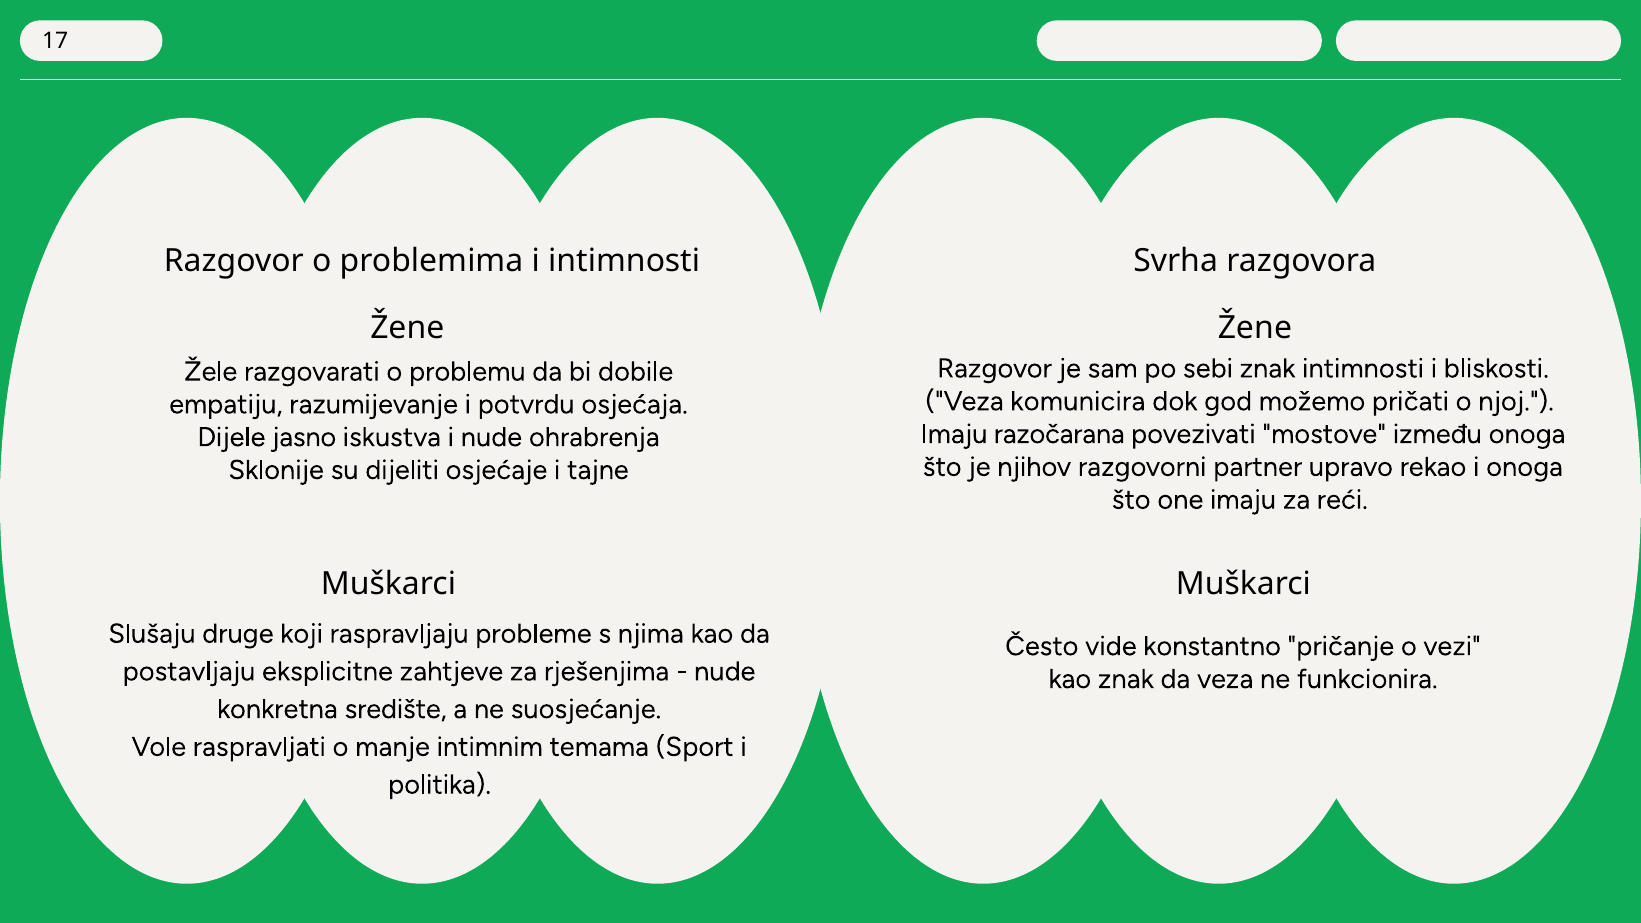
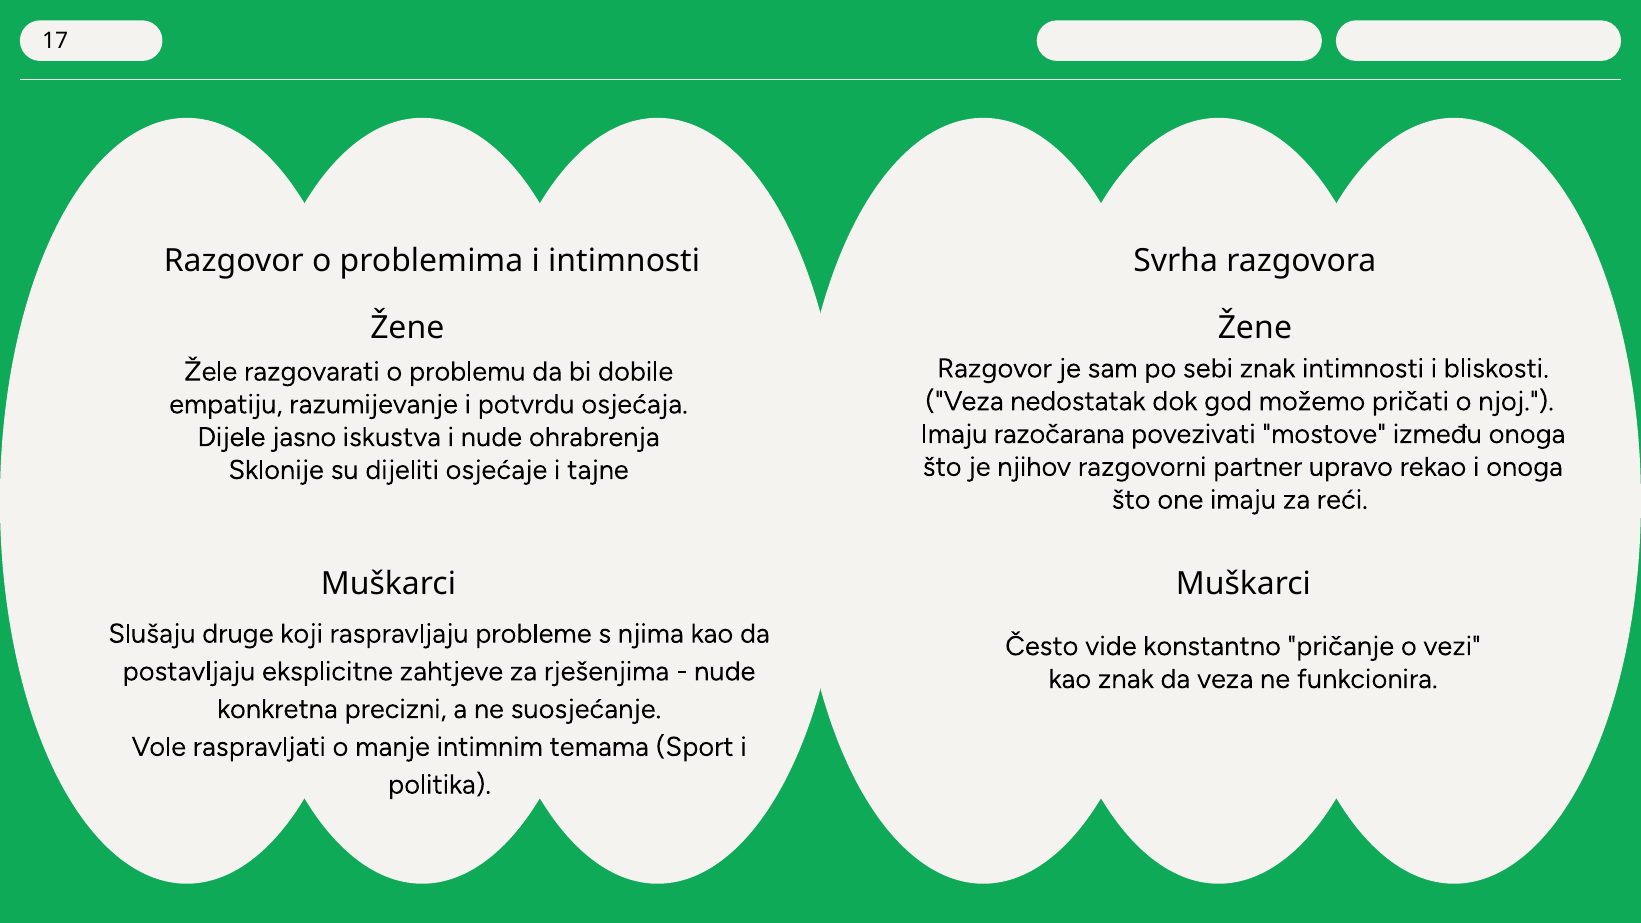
komunicira: komunicira -> nedostatak
središte: središte -> precizni
